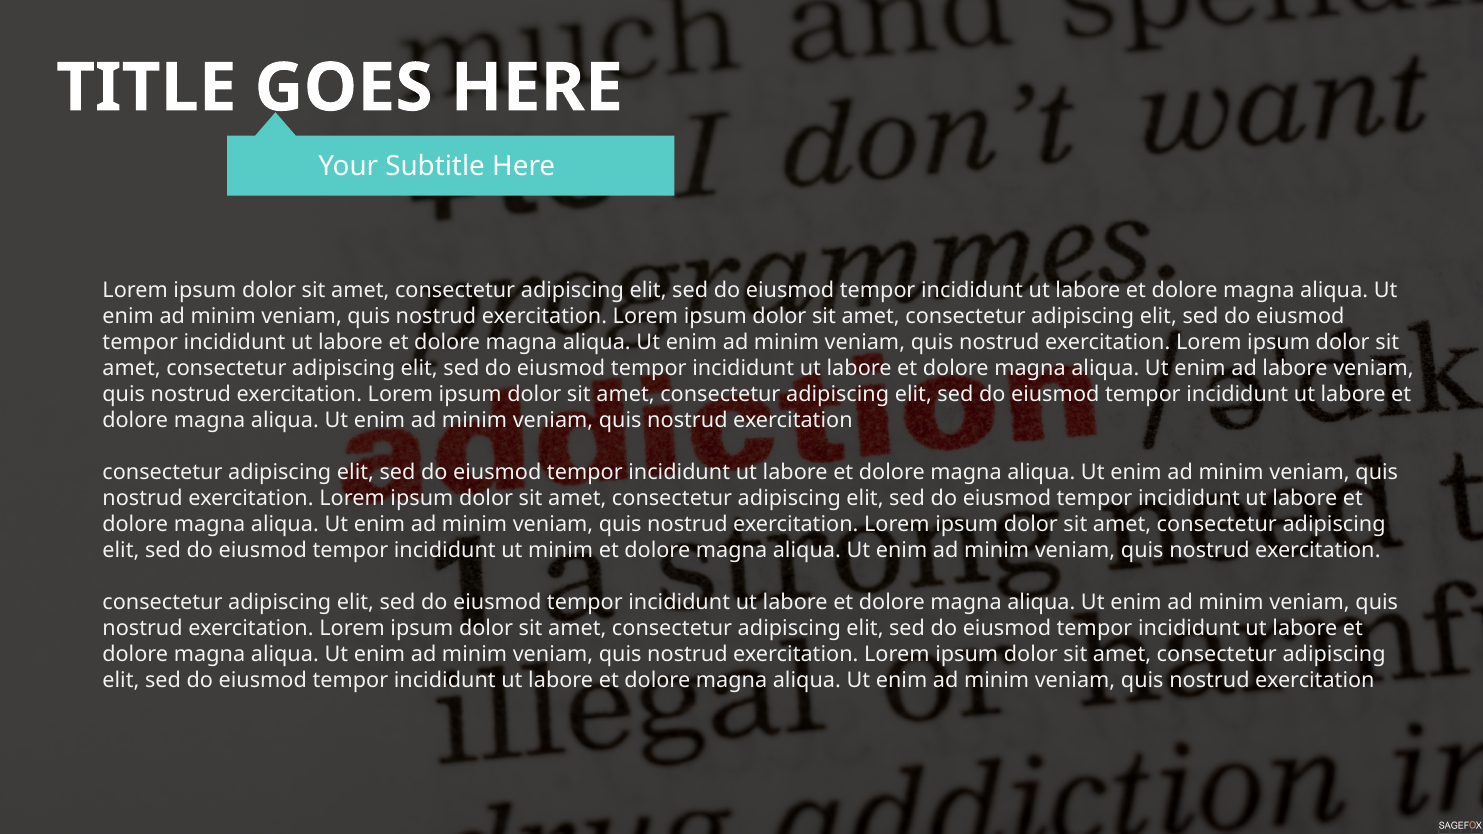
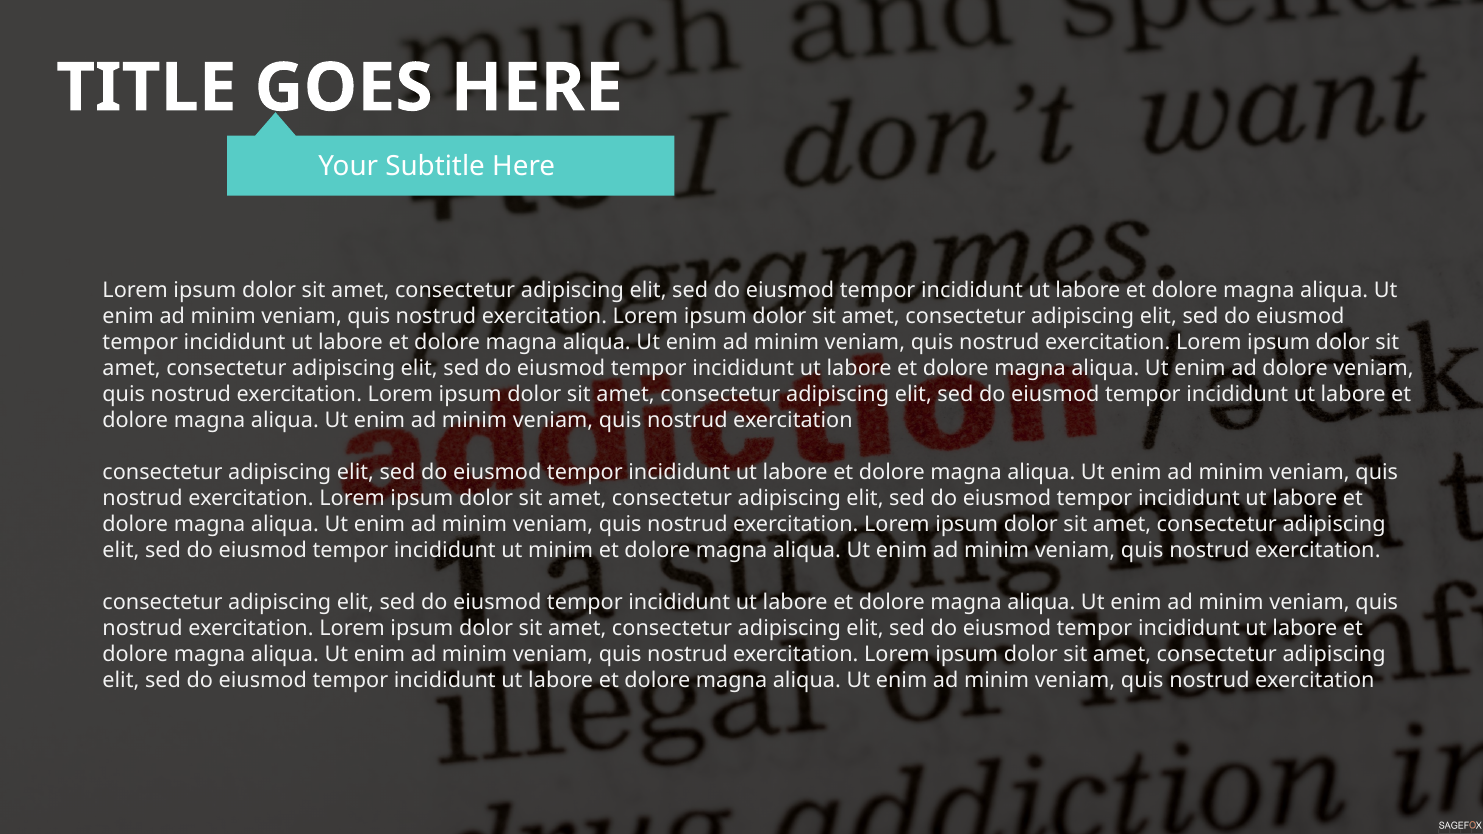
ad labore: labore -> dolore
